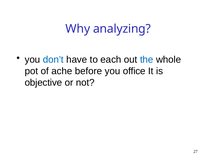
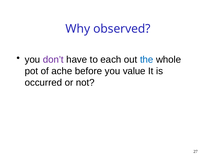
analyzing: analyzing -> observed
don’t colour: blue -> purple
office: office -> value
objective: objective -> occurred
